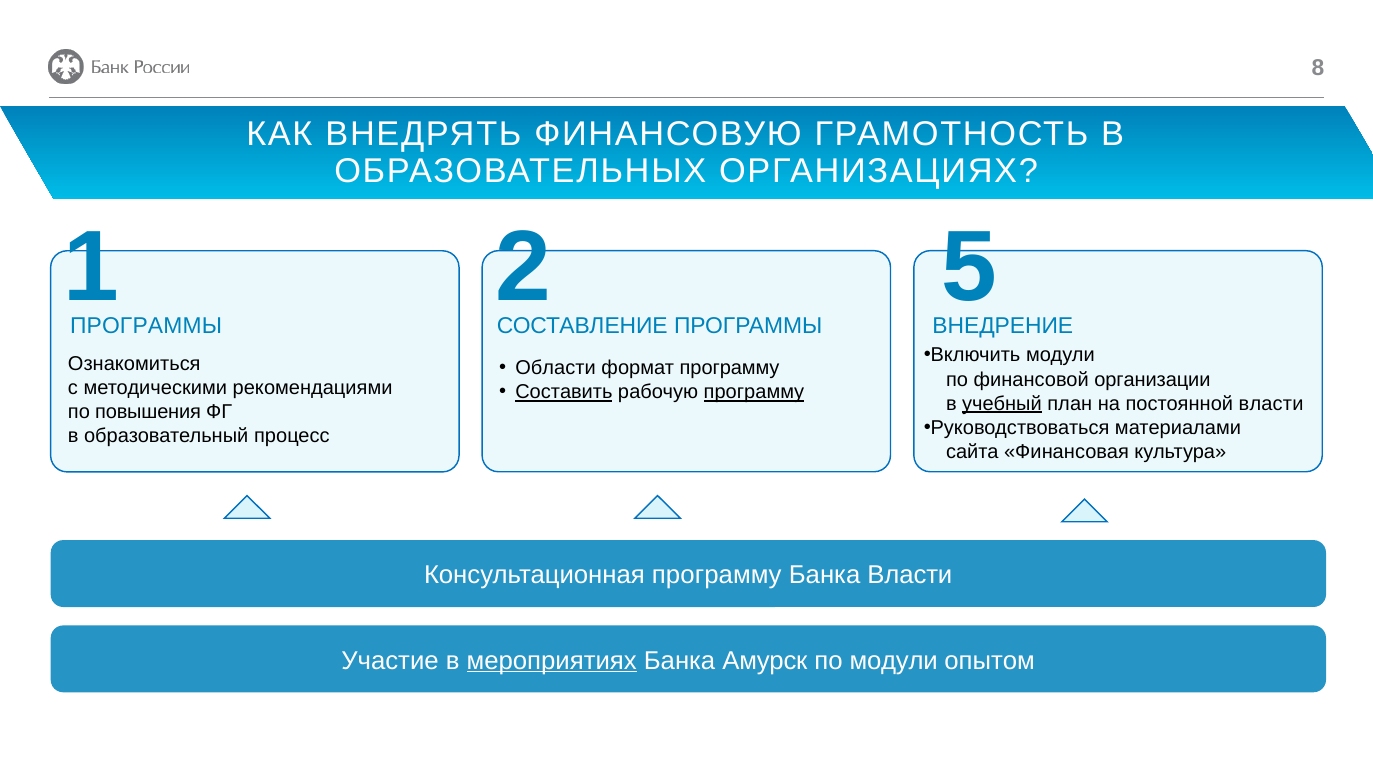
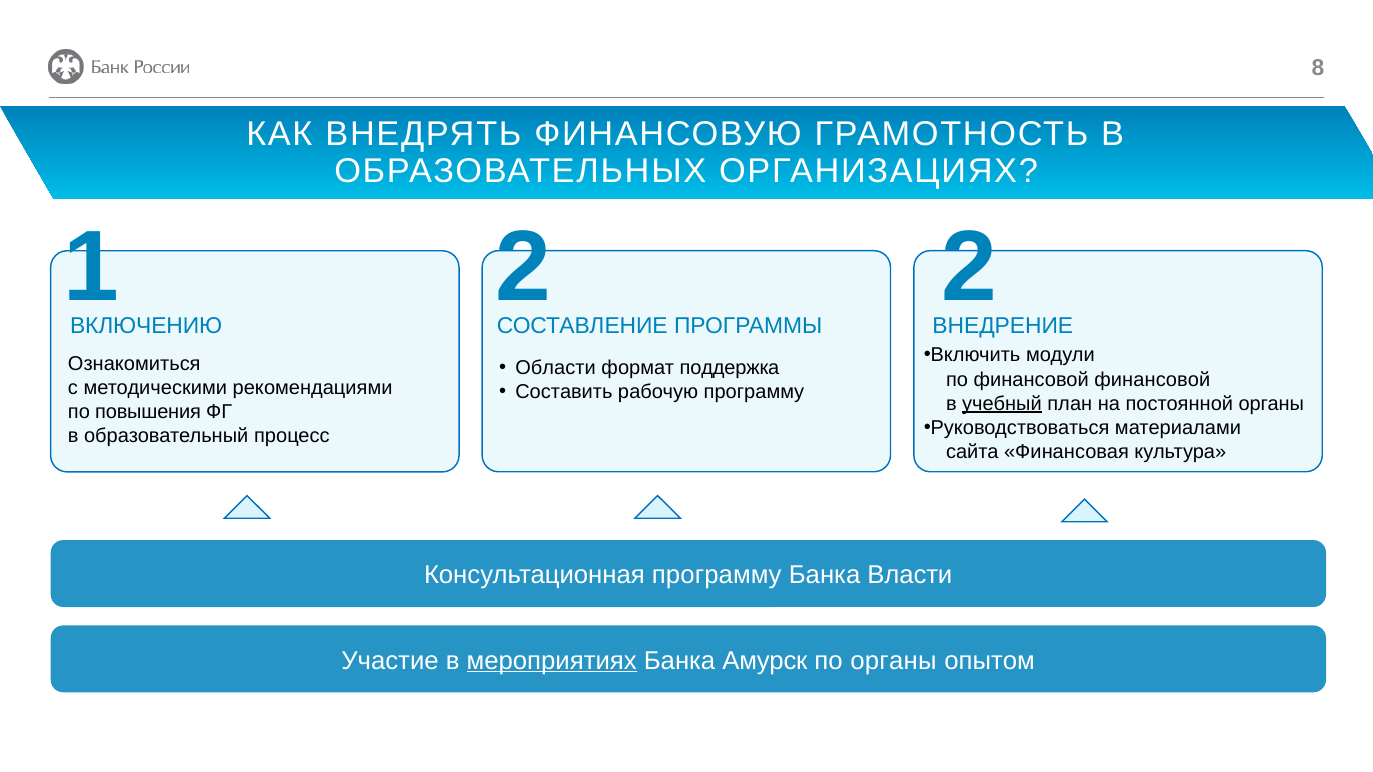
2 5: 5 -> 2
ПРОГРАММЫ at (146, 326): ПРОГРАММЫ -> ВКЛЮЧЕНИЮ
формат программу: программу -> поддержка
финансовой организации: организации -> финансовой
Составить underline: present -> none
программу at (754, 392) underline: present -> none
постоянной власти: власти -> органы
по модули: модули -> органы
